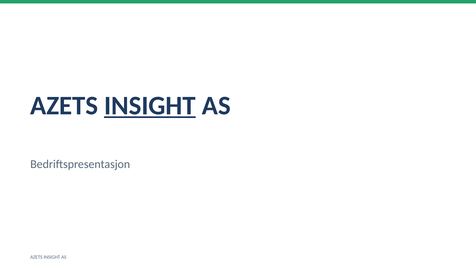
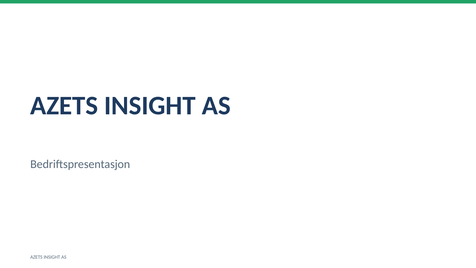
INSIGHT at (150, 106) underline: present -> none
